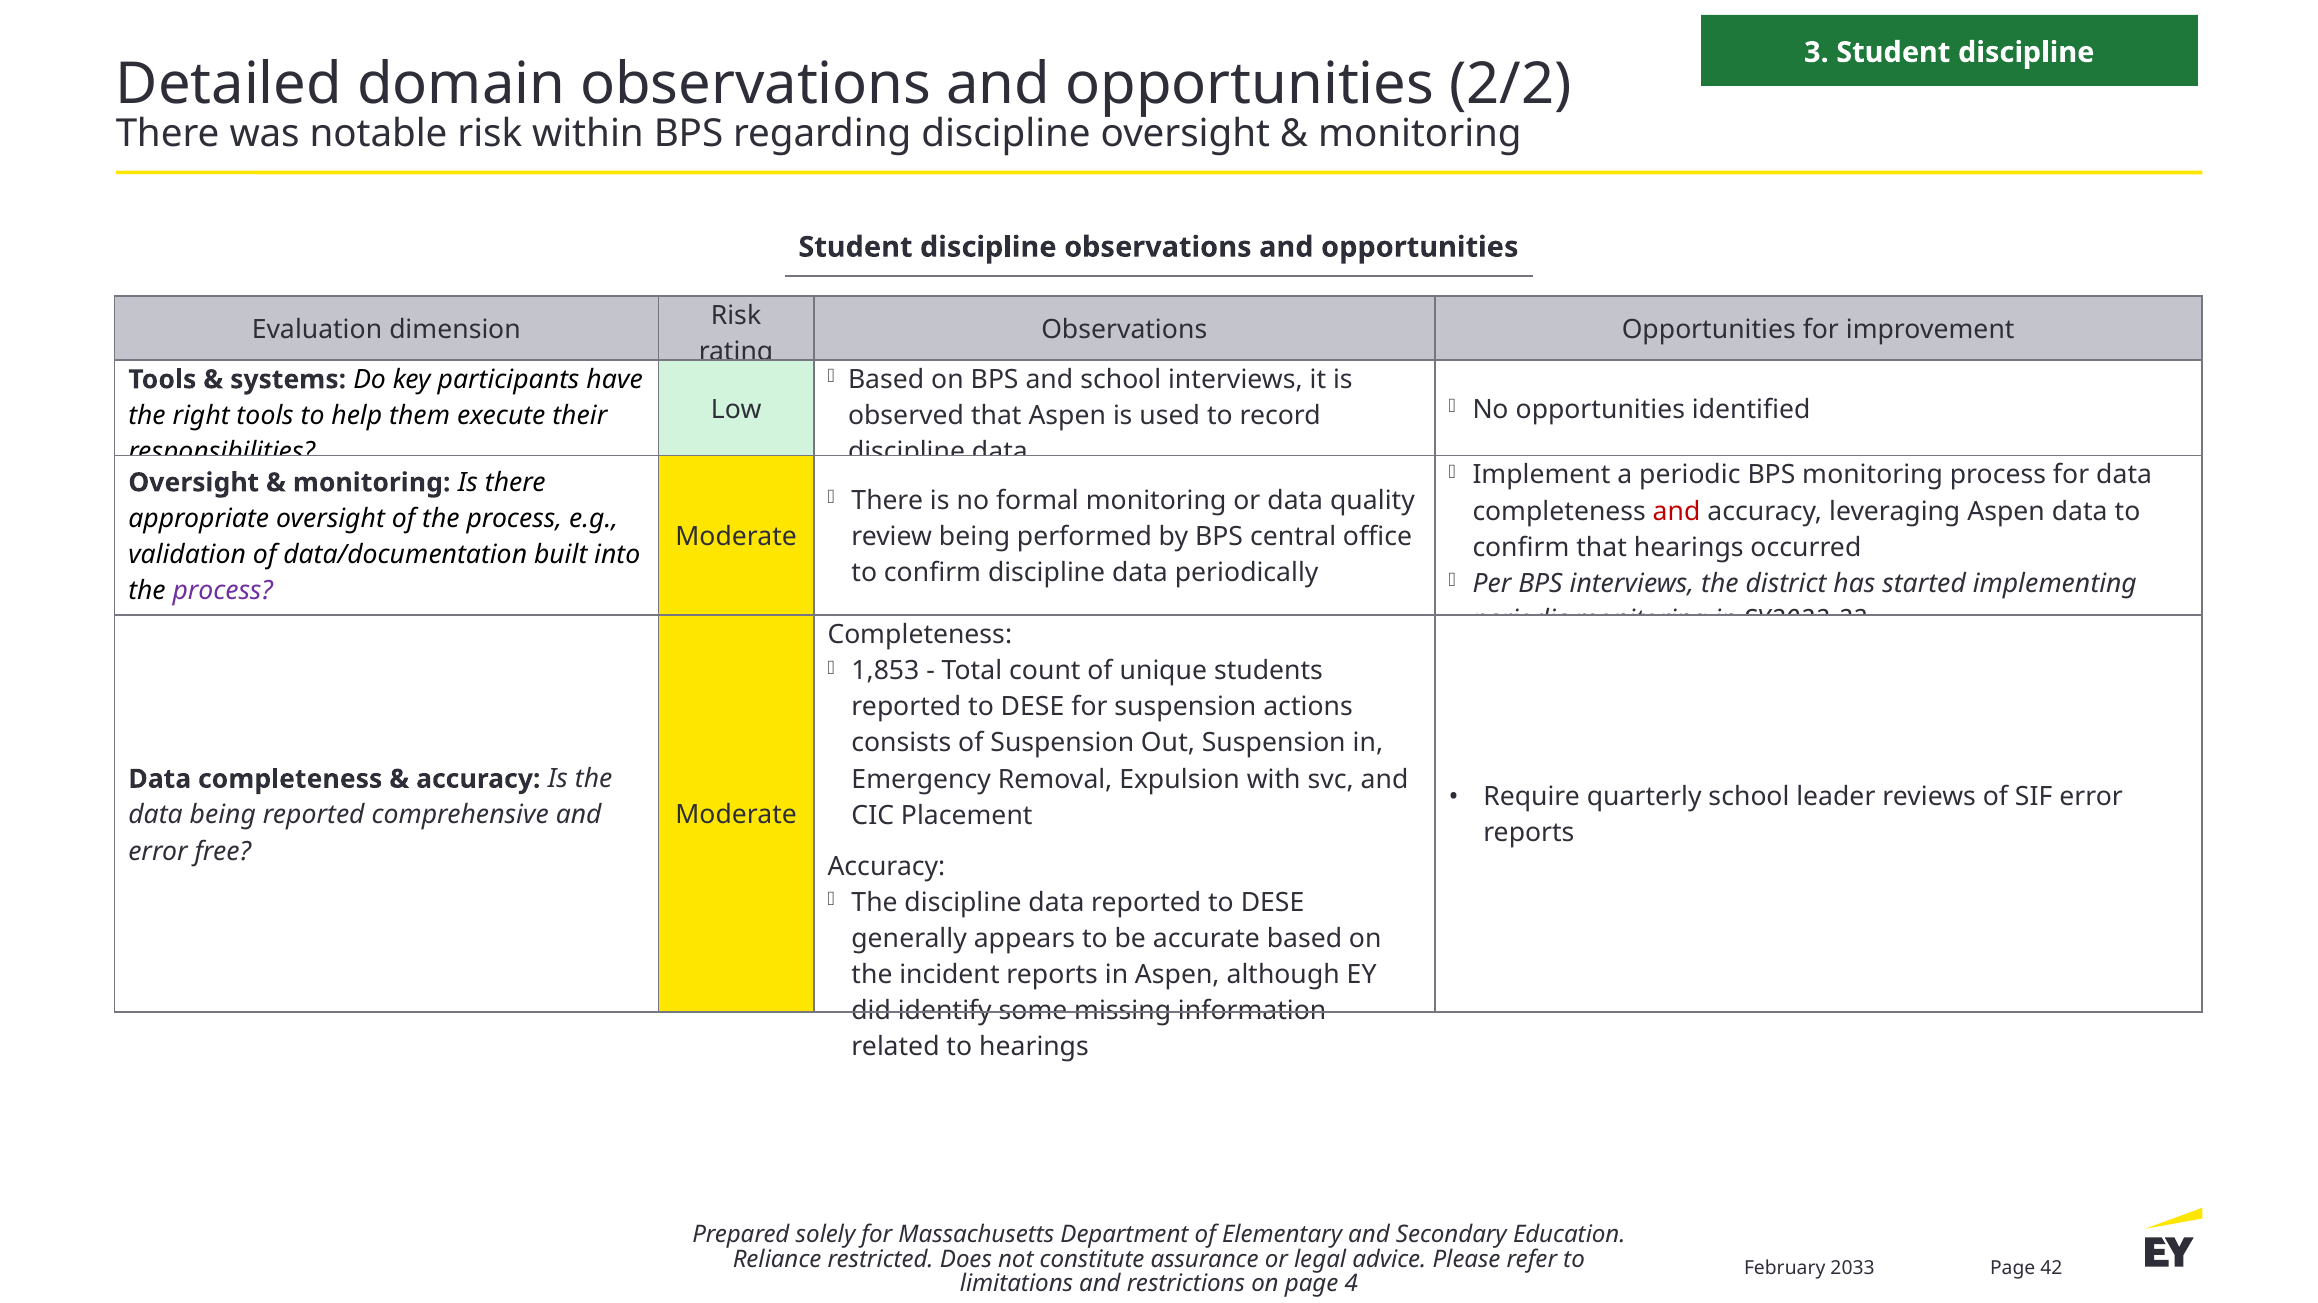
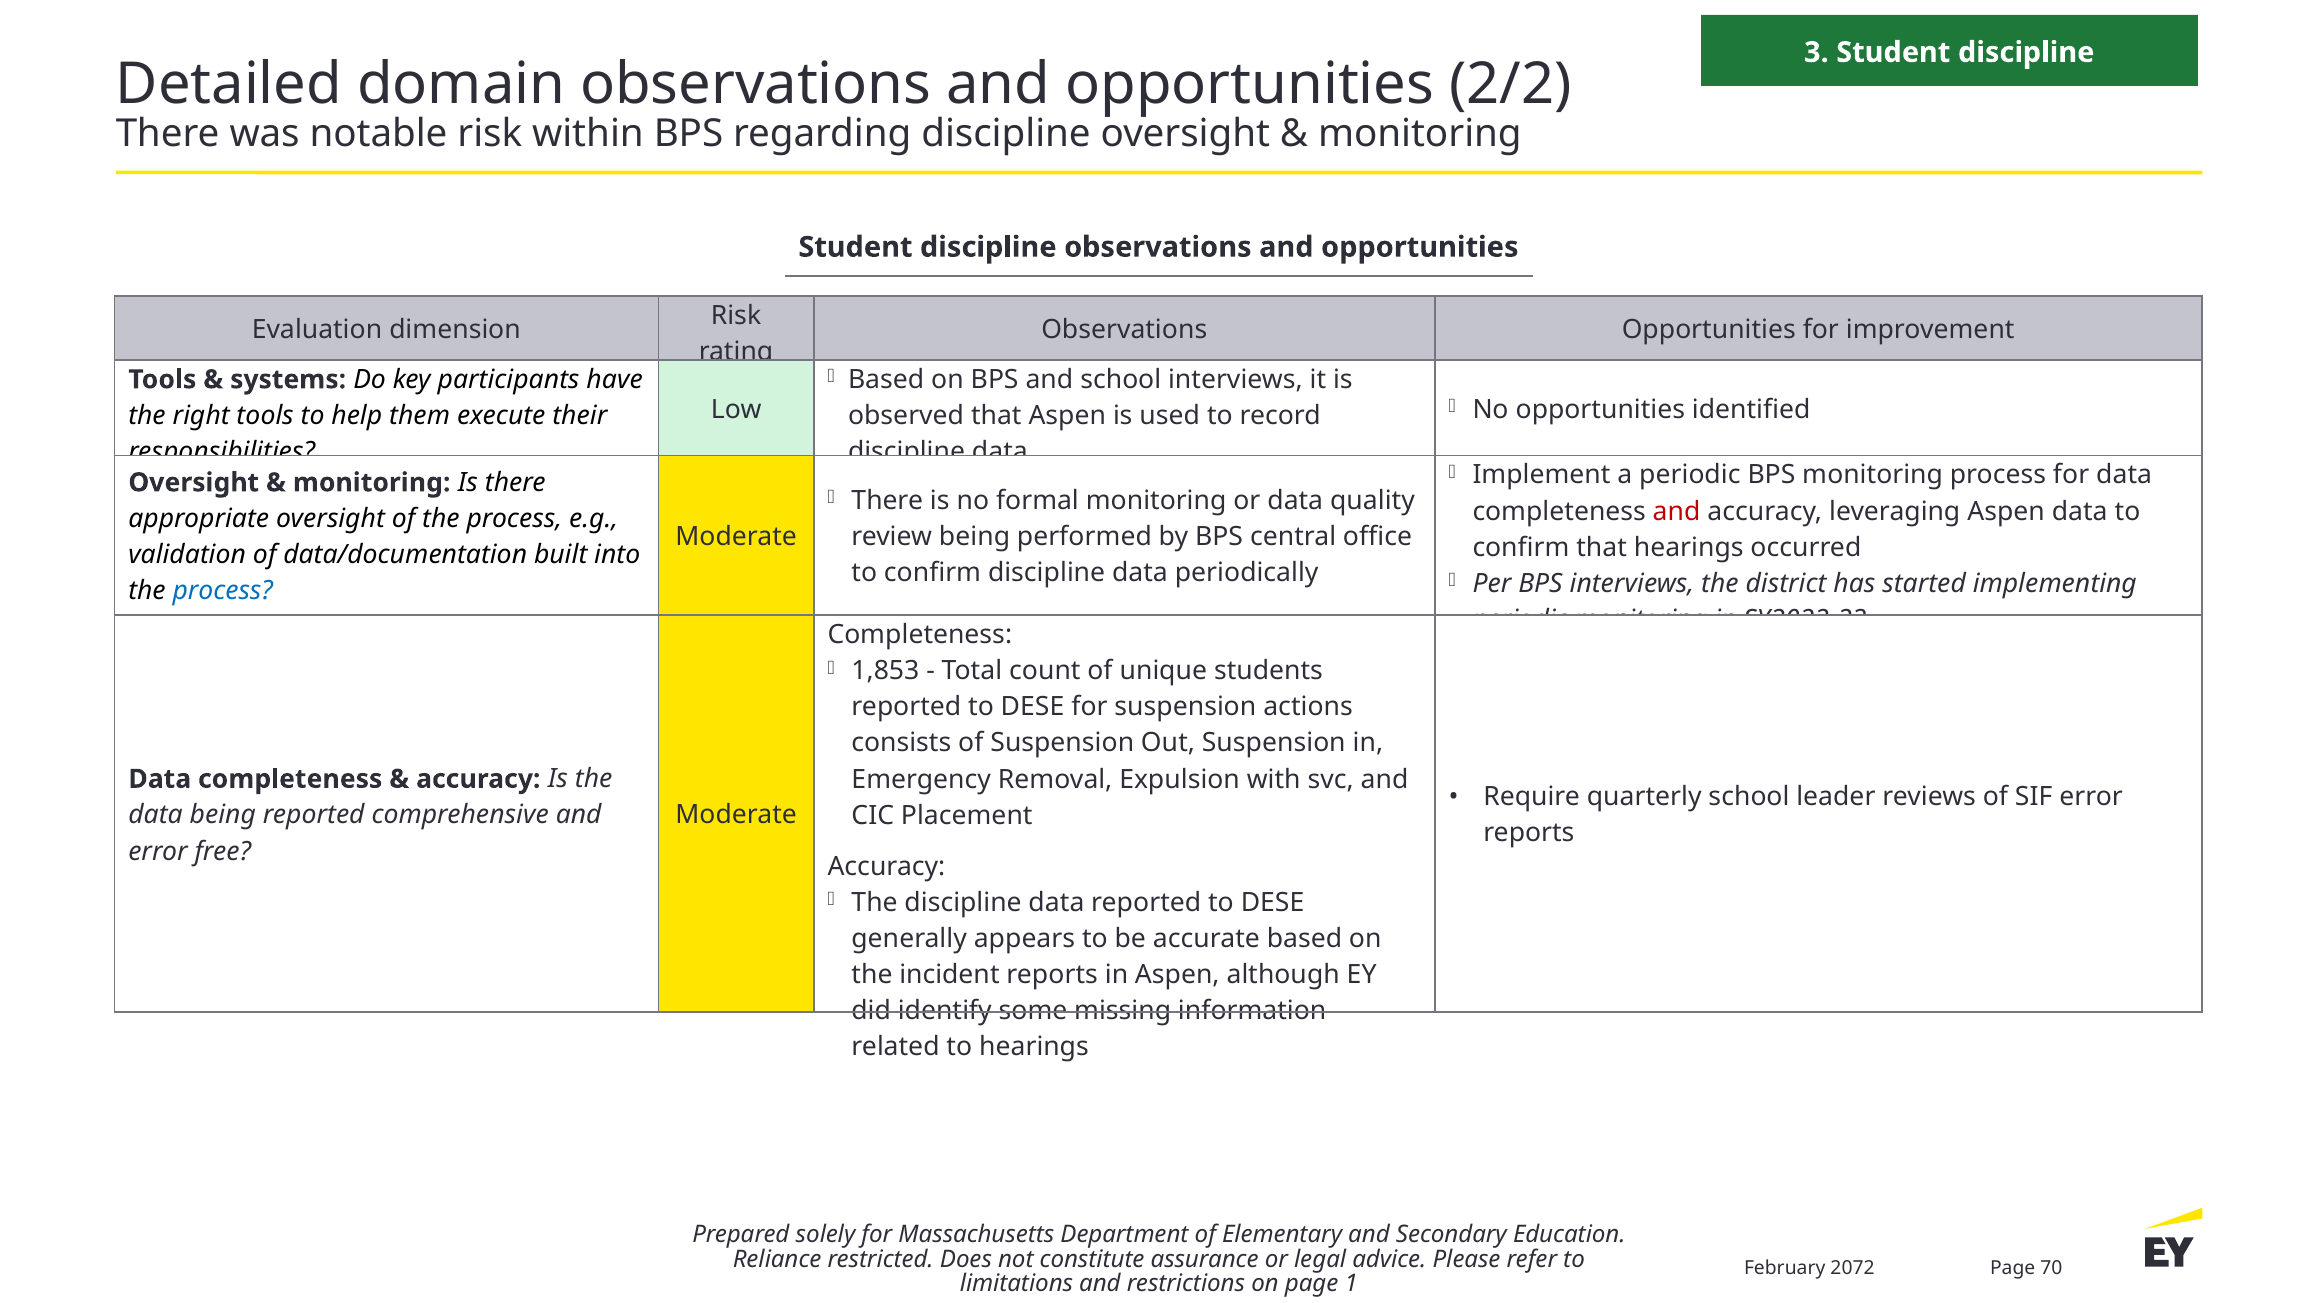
process at (223, 591) colour: purple -> blue
2033: 2033 -> 2072
42: 42 -> 70
4: 4 -> 1
